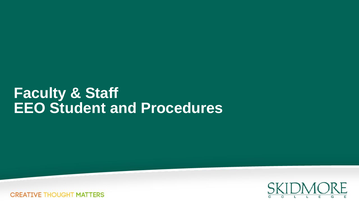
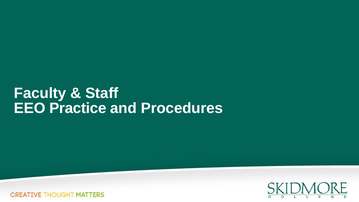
Student: Student -> Practice
